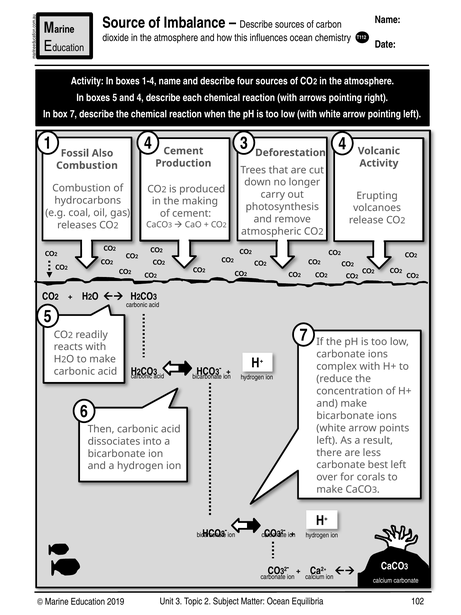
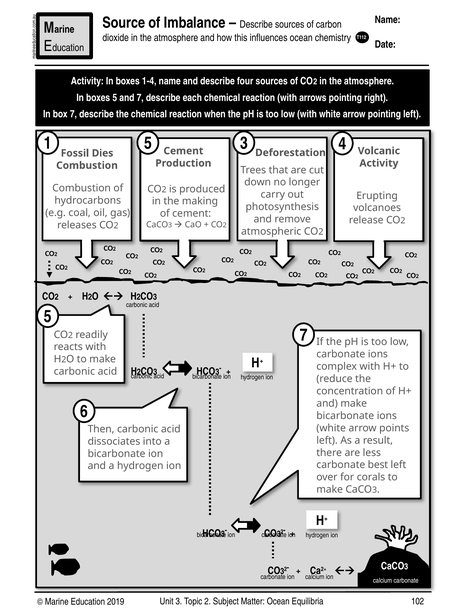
and 4: 4 -> 7
1 4: 4 -> 5
Also: Also -> Dies
